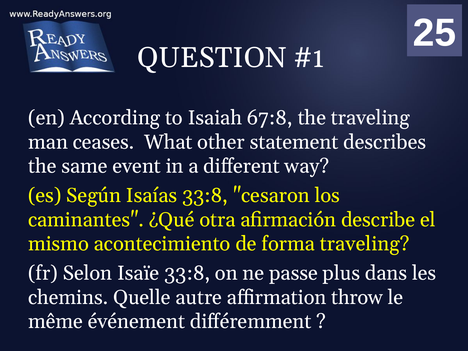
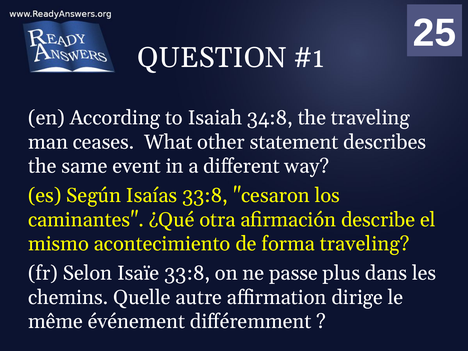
67:8: 67:8 -> 34:8
throw: throw -> dirige
